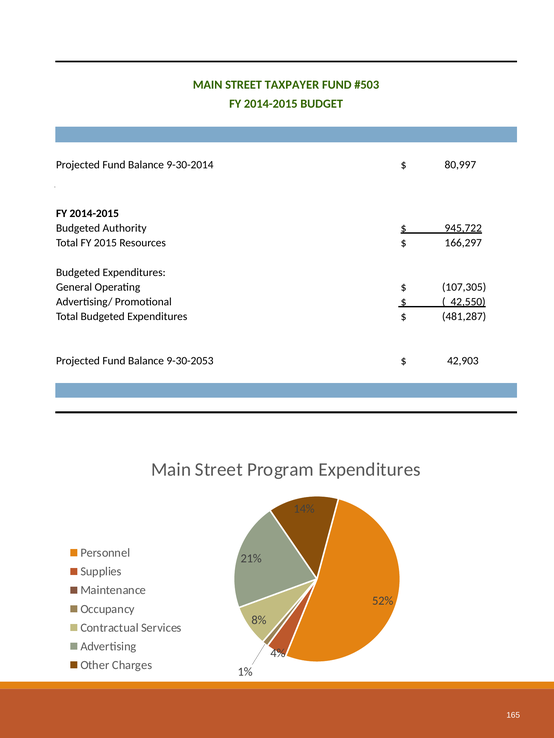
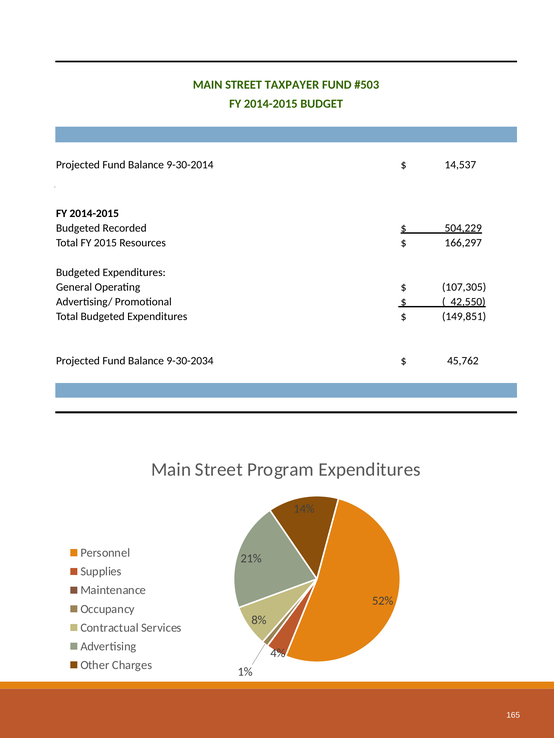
80,997: 80,997 -> 14,537
Authority: Authority -> Recorded
945,722: 945,722 -> 504,229
481,287: 481,287 -> 149,851
9-30-2053: 9-30-2053 -> 9-30-2034
42,903: 42,903 -> 45,762
